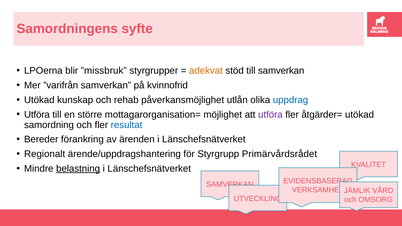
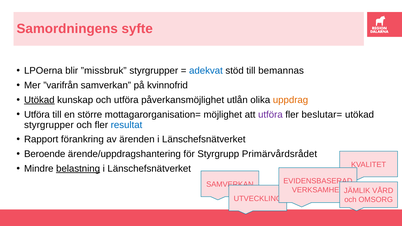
adekvat colour: orange -> blue
till samverkan: samverkan -> bemannas
Utökad at (39, 100) underline: none -> present
och rehab: rehab -> utföra
uppdrag colour: blue -> orange
åtgärder=: åtgärder= -> beslutar=
samordning at (49, 125): samordning -> styrgrupper
Bereder: Bereder -> Rapport
Regionalt: Regionalt -> Beroende
